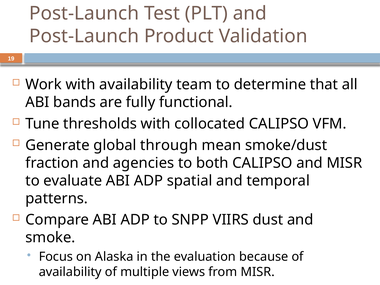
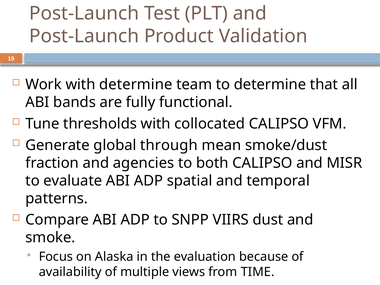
with availability: availability -> determine
from MISR: MISR -> TIME
